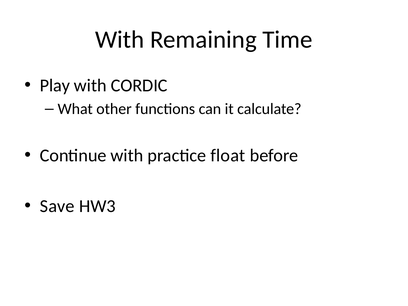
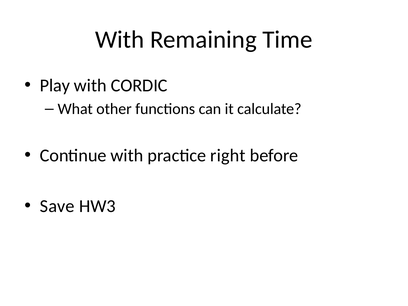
float: float -> right
